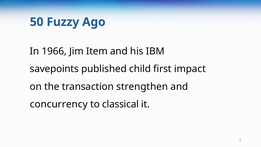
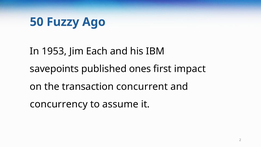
1966: 1966 -> 1953
Item: Item -> Each
child: child -> ones
strengthen: strengthen -> concurrent
classical: classical -> assume
